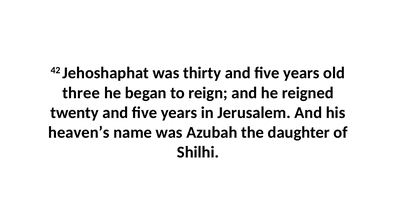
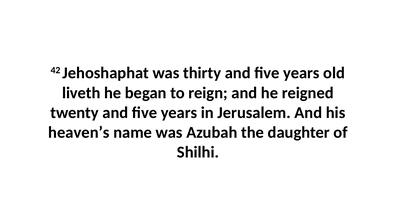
three: three -> liveth
